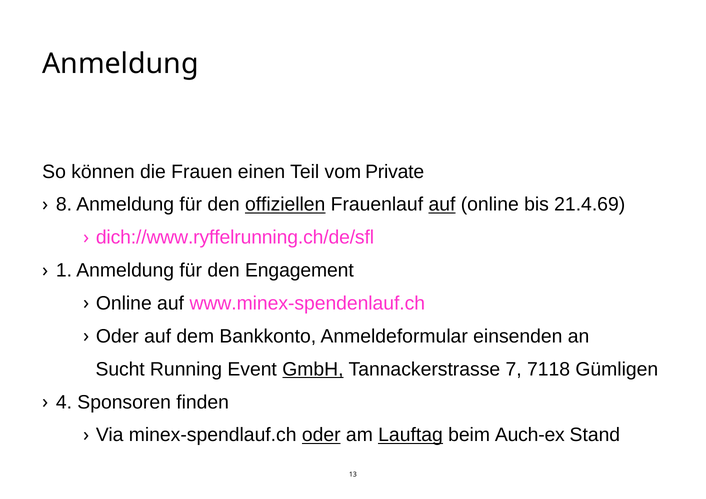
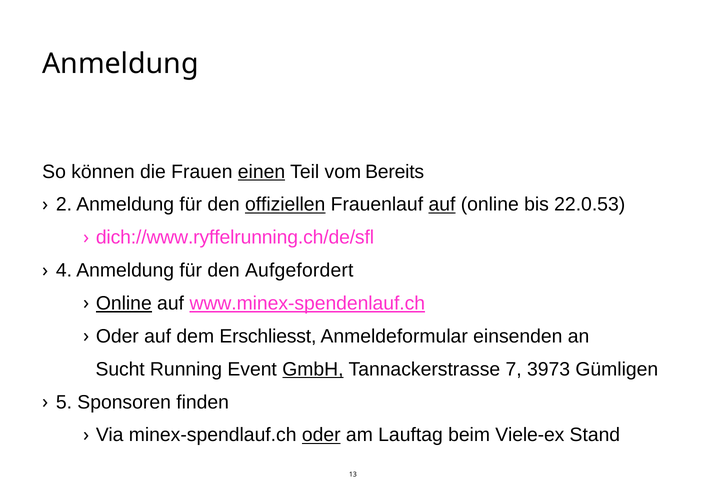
einen underline: none -> present
Private: Private -> Bereits
8: 8 -> 2
21.4.69: 21.4.69 -> 22.0.53
1: 1 -> 4
Engagement: Engagement -> Aufgefordert
Online at (124, 303) underline: none -> present
www.minex-spendenlauf.ch underline: none -> present
Bankkonto: Bankkonto -> Erschliesst
7118: 7118 -> 3973
4: 4 -> 5
Lauftag underline: present -> none
Auch-ex: Auch-ex -> Viele-ex
